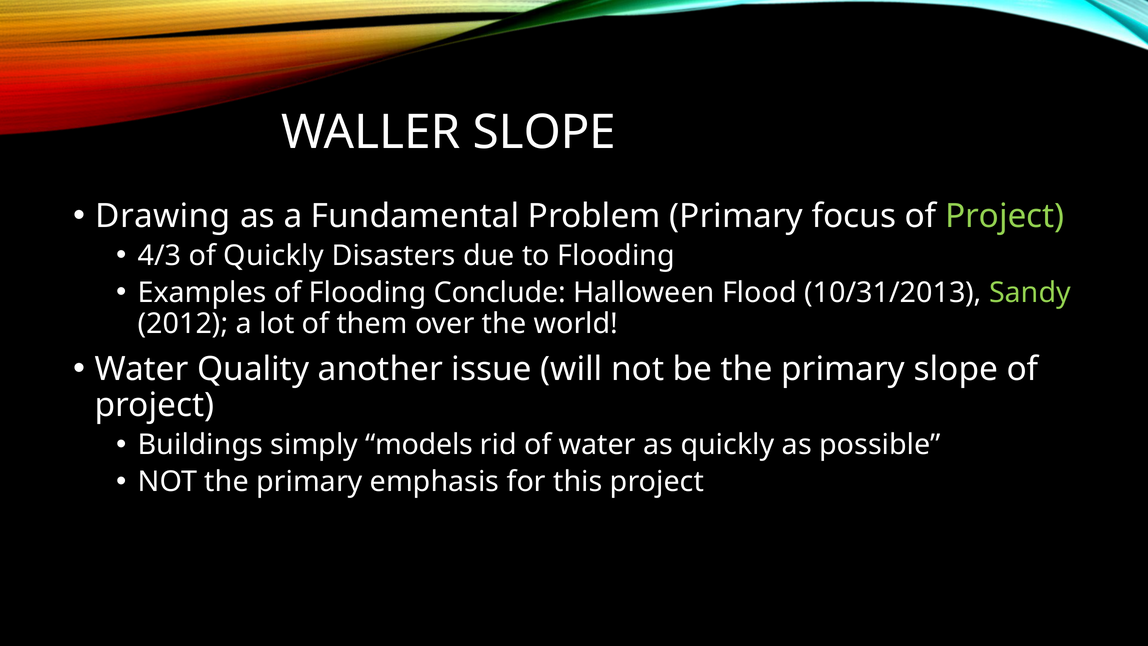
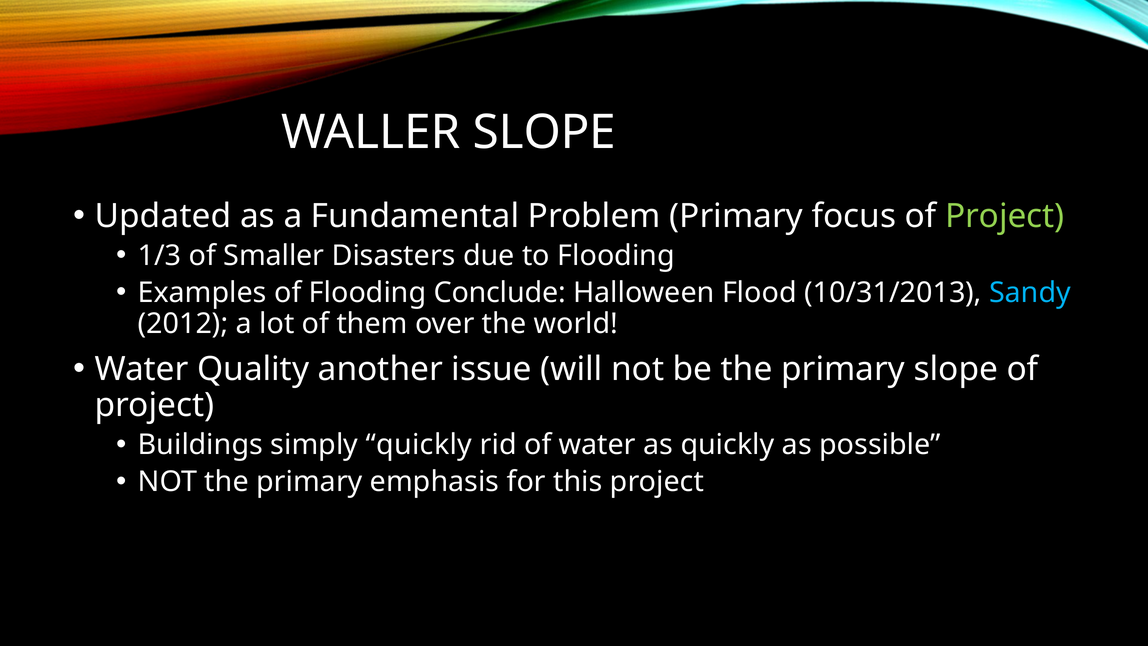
Drawing: Drawing -> Updated
4/3: 4/3 -> 1/3
of Quickly: Quickly -> Smaller
Sandy colour: light green -> light blue
simply models: models -> quickly
